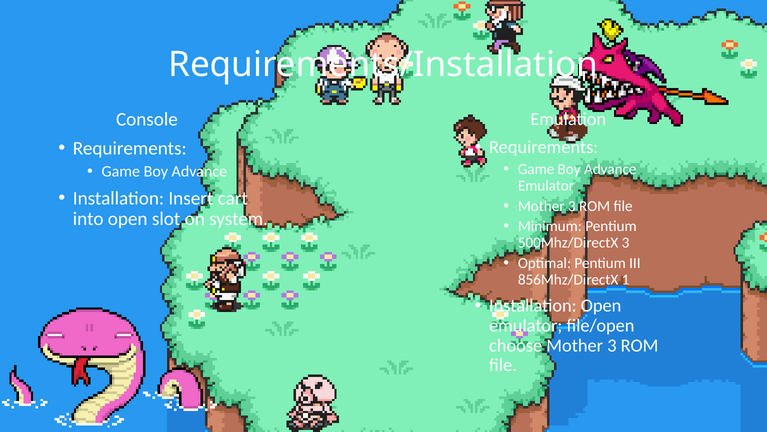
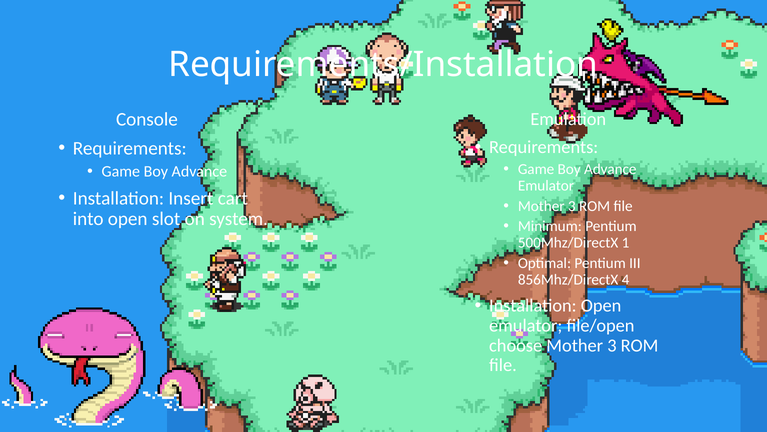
500Mhz/DirectX 3: 3 -> 1
1: 1 -> 4
